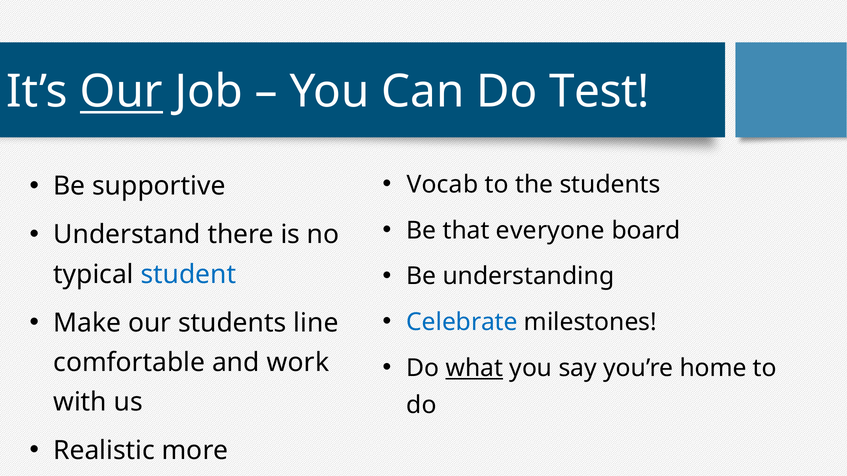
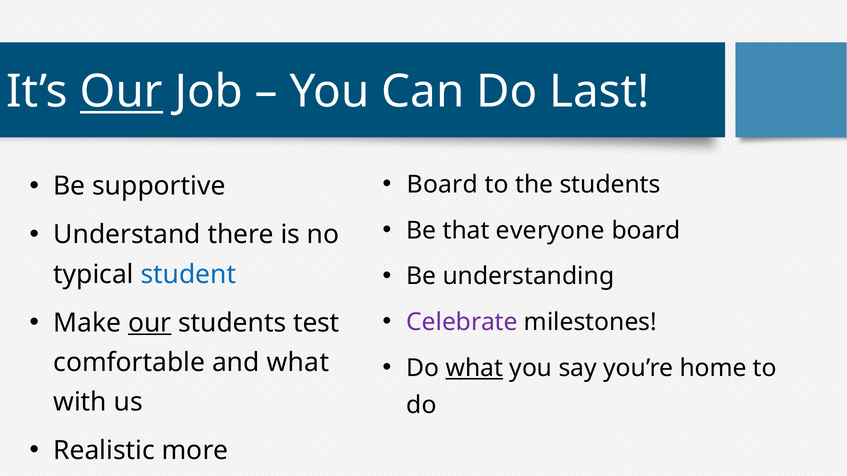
Test: Test -> Last
Vocab at (442, 185): Vocab -> Board
our at (150, 323) underline: none -> present
line: line -> test
Celebrate colour: blue -> purple
and work: work -> what
